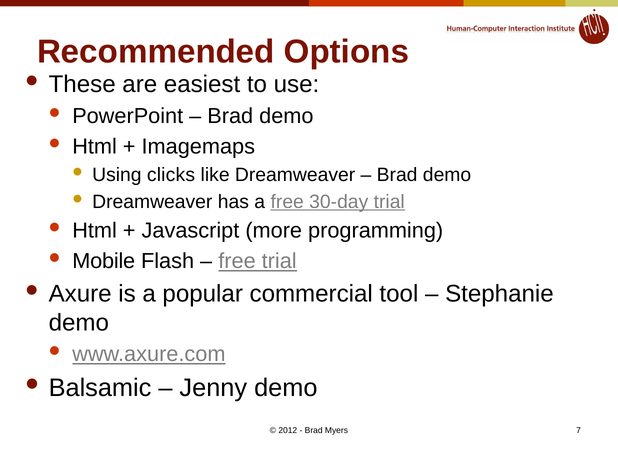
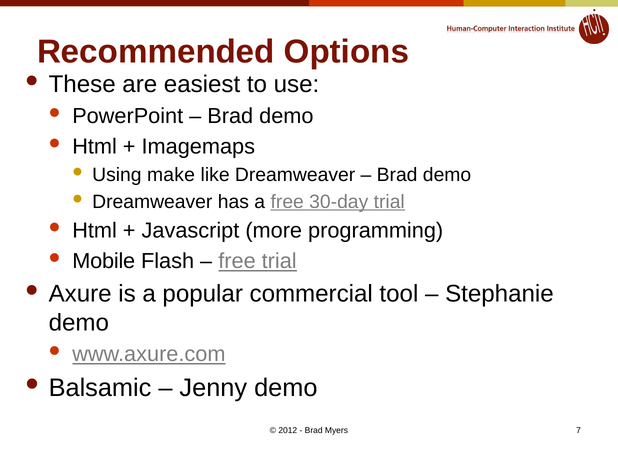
clicks: clicks -> make
